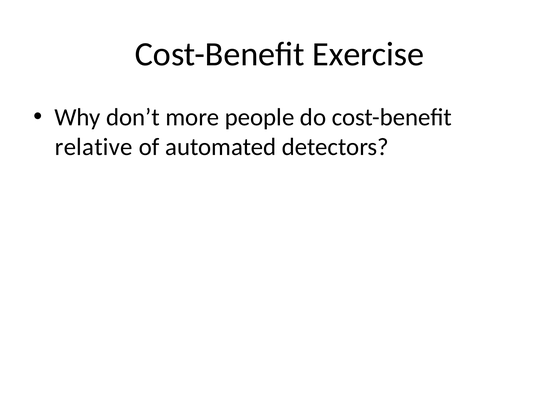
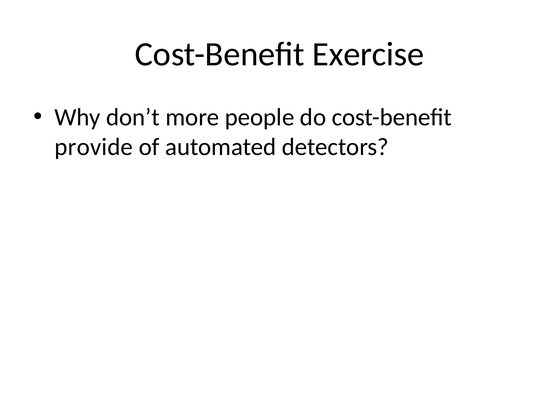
relative: relative -> provide
